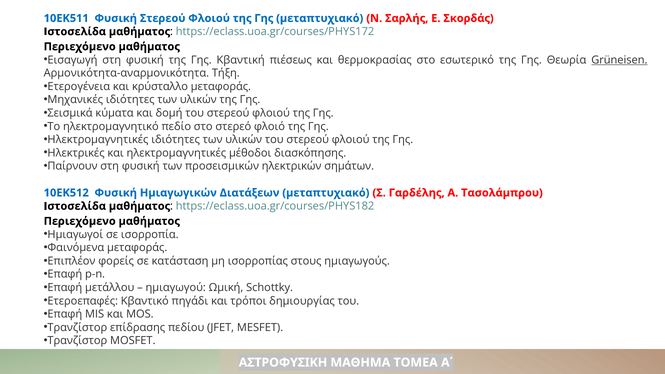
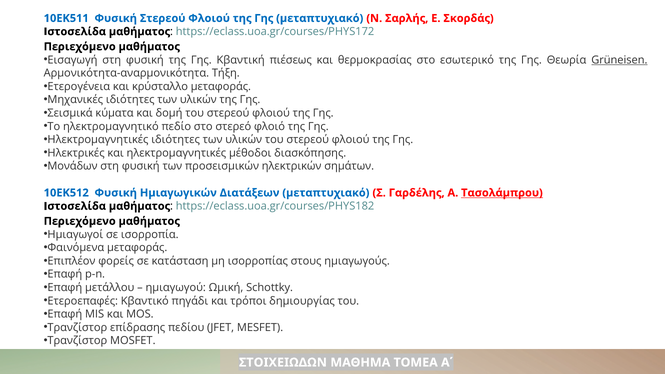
Παίρνουν: Παίρνουν -> Μονάδων
Τασολάμπρου underline: none -> present
ΑΣΤΡΟΦΥΣΙΚΗ: ΑΣΤΡΟΦΥΣΙΚΗ -> ΣΤΟΙΧΕΙΩΔΩΝ
